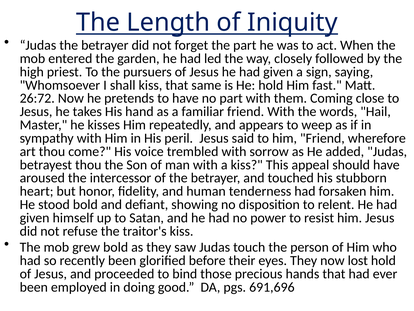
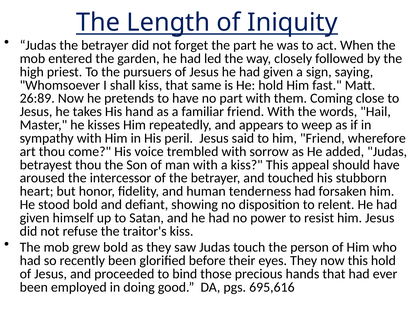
26:72: 26:72 -> 26:89
now lost: lost -> this
691,696: 691,696 -> 695,616
